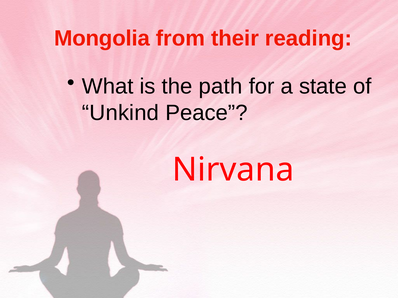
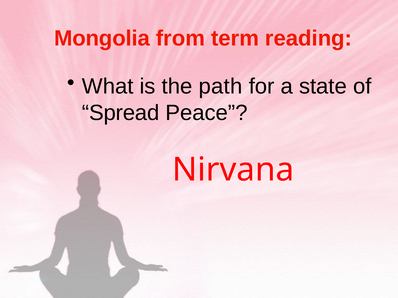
their: their -> term
Unkind: Unkind -> Spread
